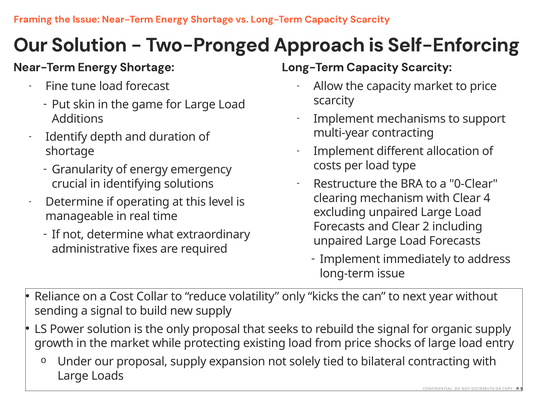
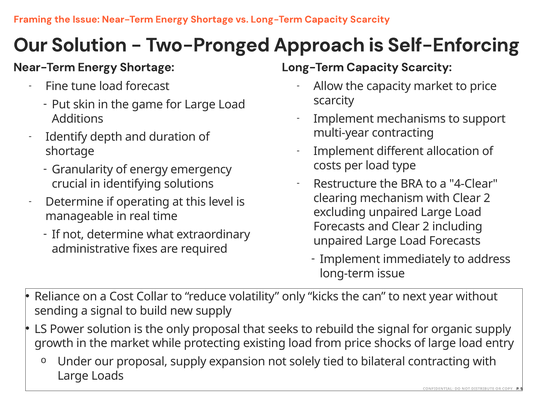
0-Clear: 0-Clear -> 4-Clear
with Clear 4: 4 -> 2
